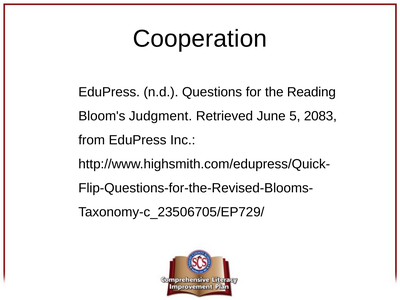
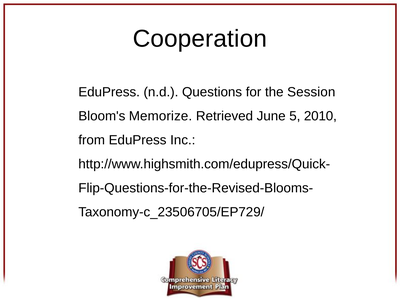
Reading: Reading -> Session
Judgment: Judgment -> Memorize
2083: 2083 -> 2010
